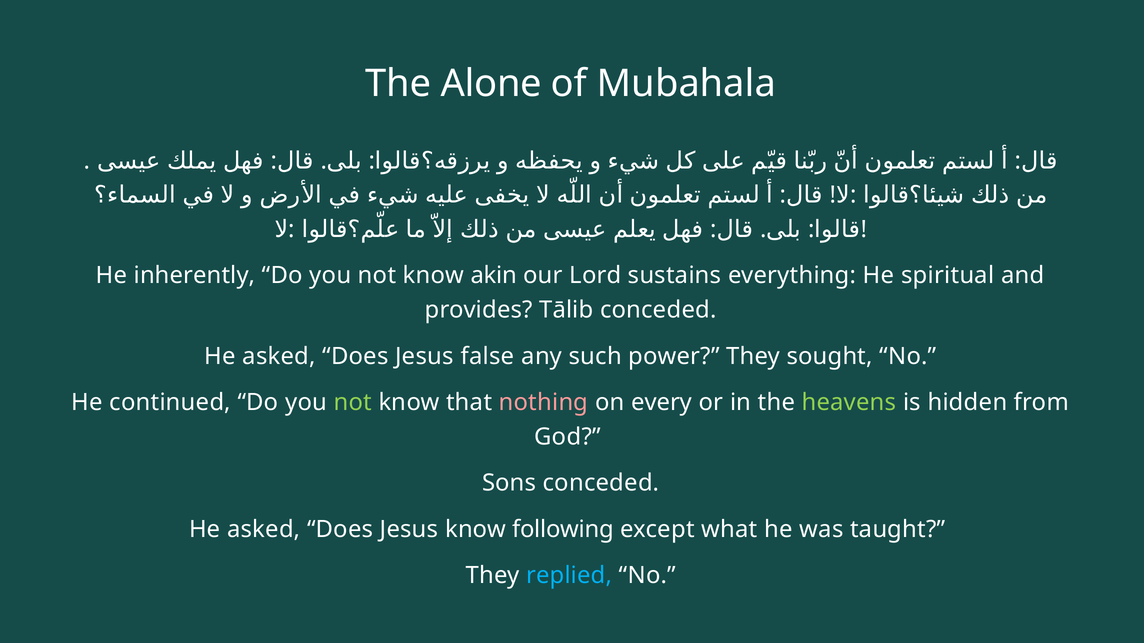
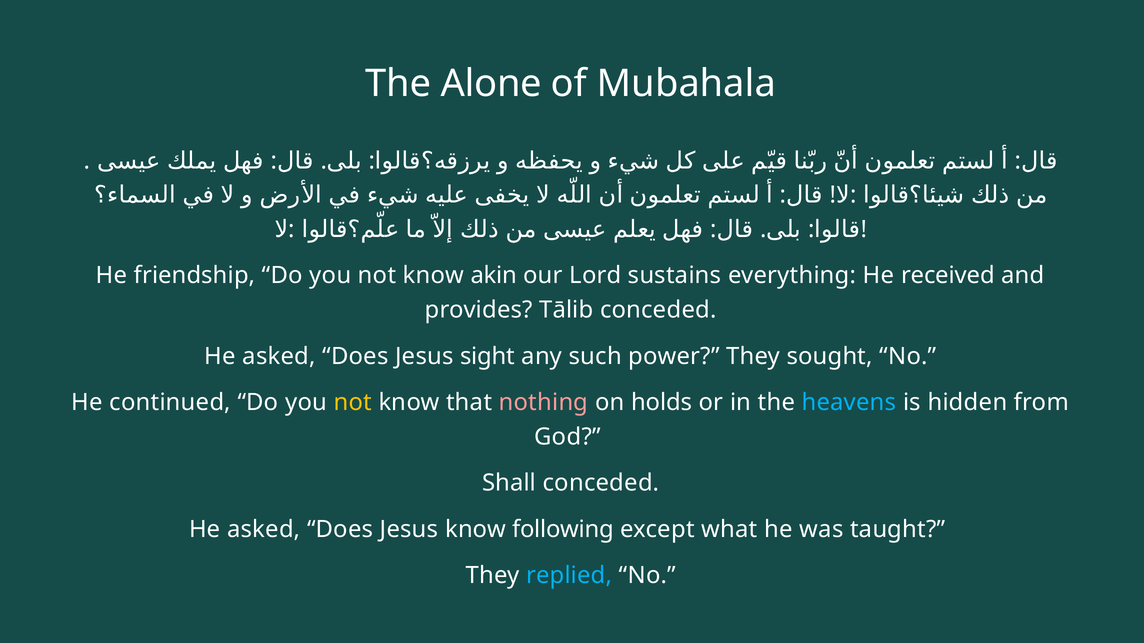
inherently: inherently -> friendship
spiritual: spiritual -> received
false: false -> sight
not at (353, 403) colour: light green -> yellow
every: every -> holds
heavens colour: light green -> light blue
Sons: Sons -> Shall
